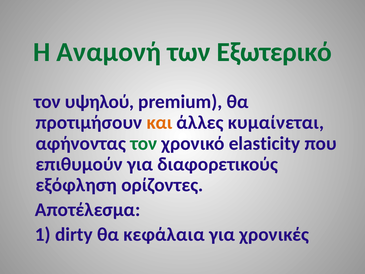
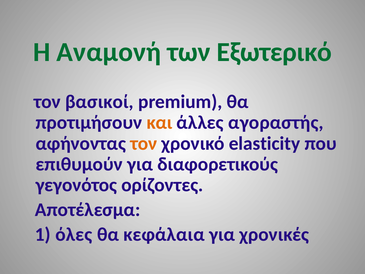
υψηλού: υψηλού -> βασικοί
κυμαίνεται: κυμαίνεται -> αγοραστής
τον at (144, 143) colour: green -> orange
εξόφληση: εξόφληση -> γεγονότος
dirty: dirty -> όλες
